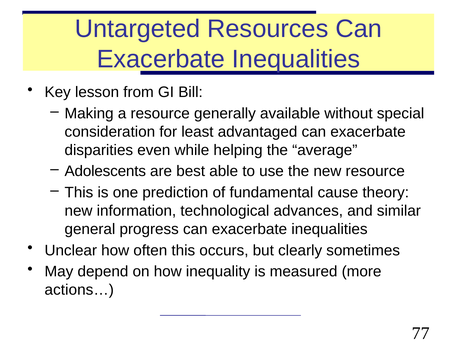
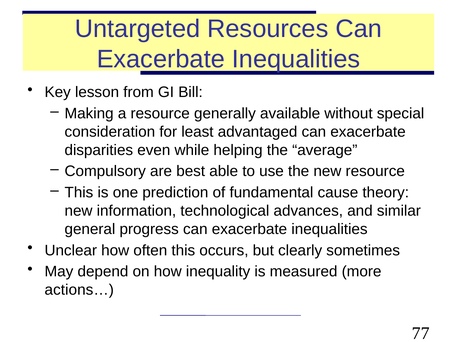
Adolescents: Adolescents -> Compulsory
